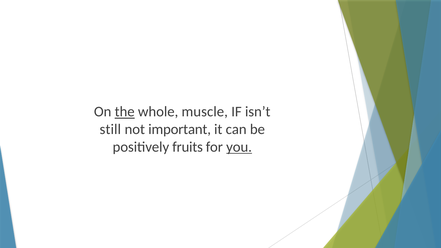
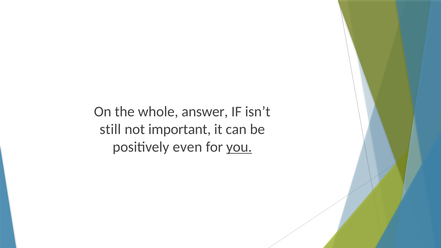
the underline: present -> none
muscle: muscle -> answer
fruits: fruits -> even
